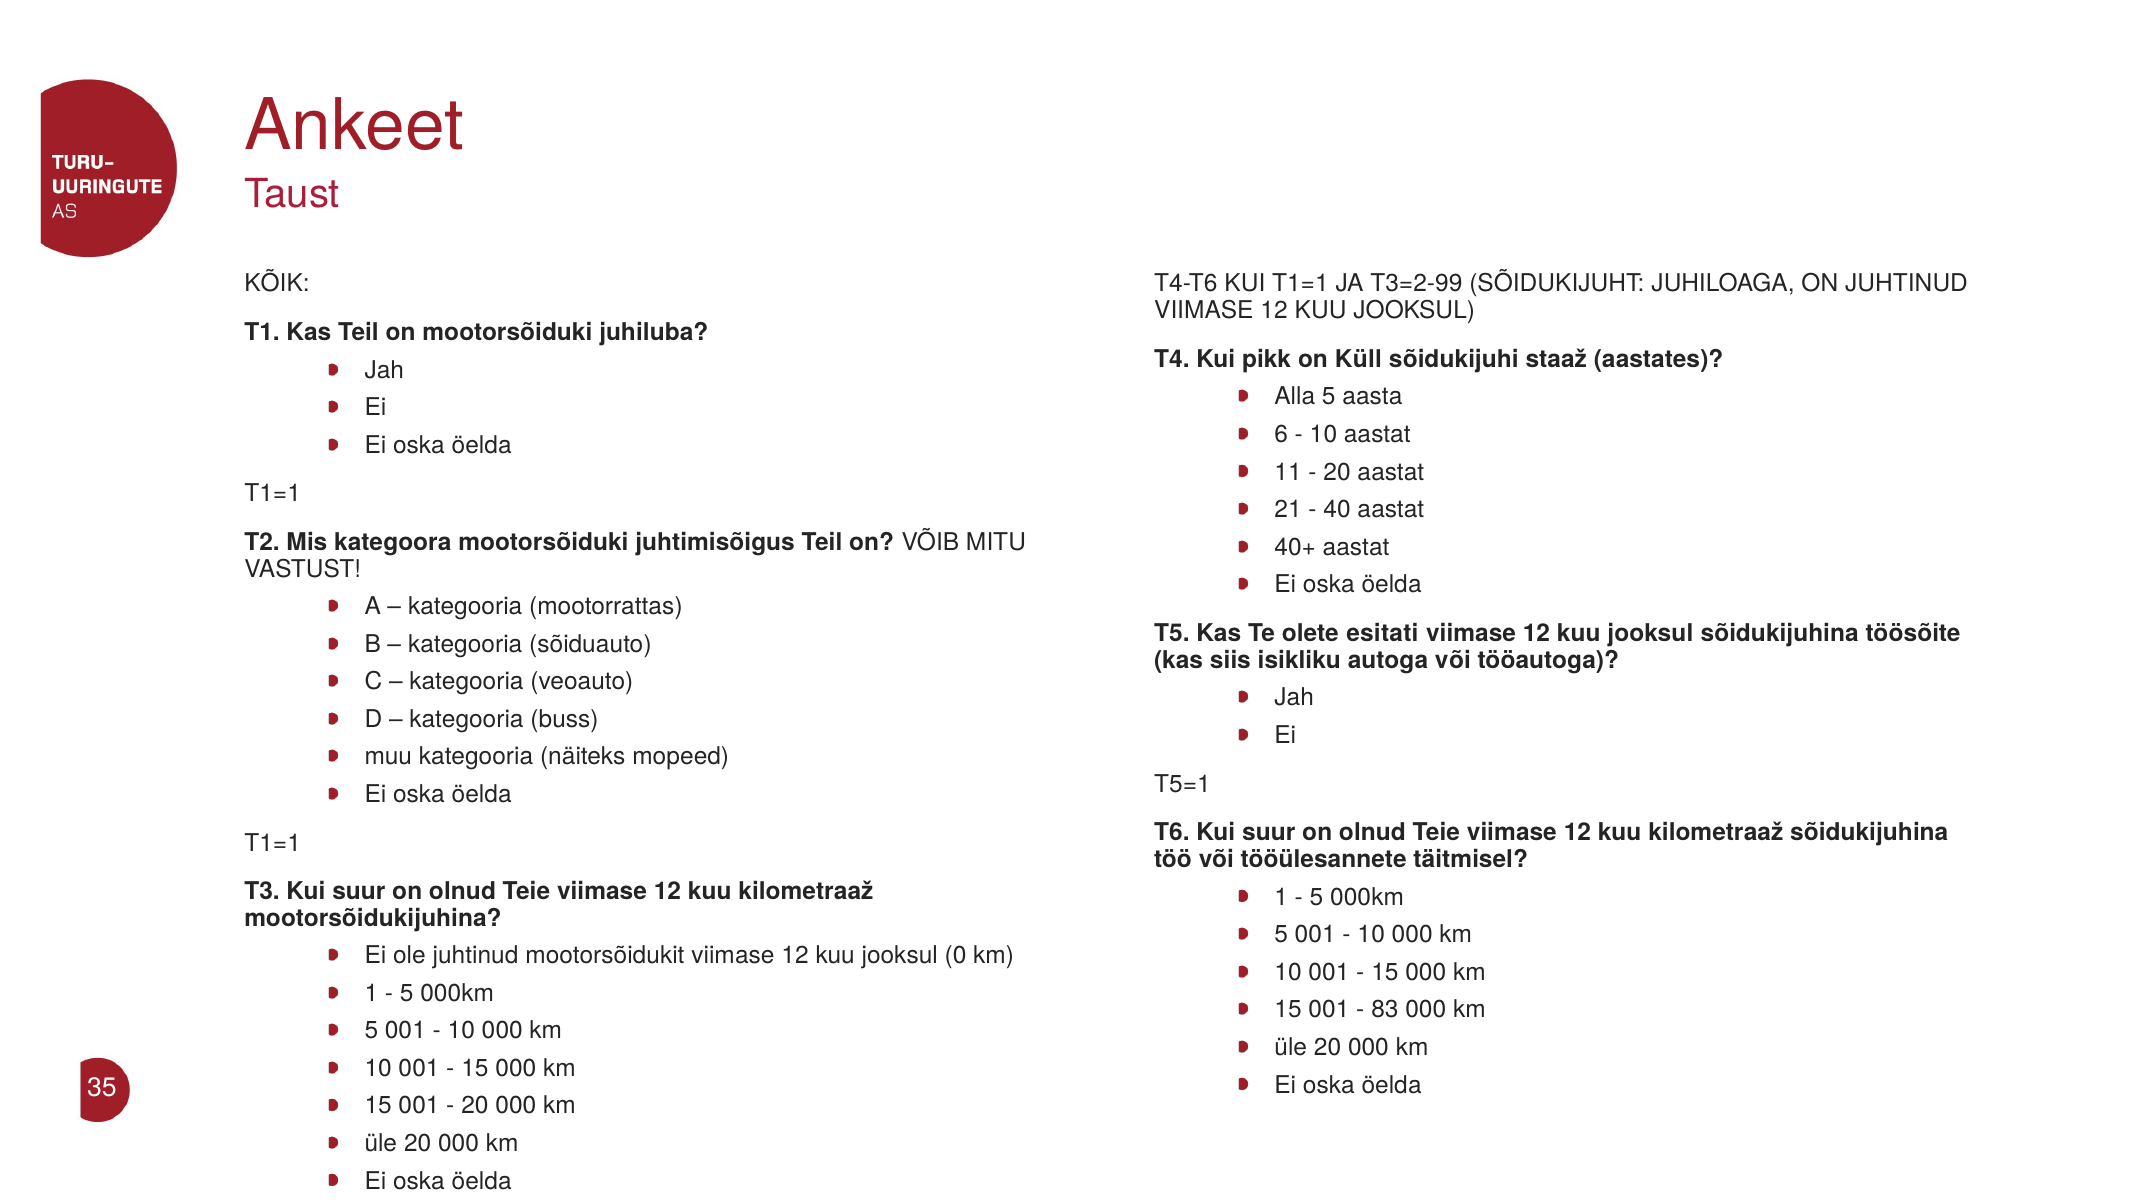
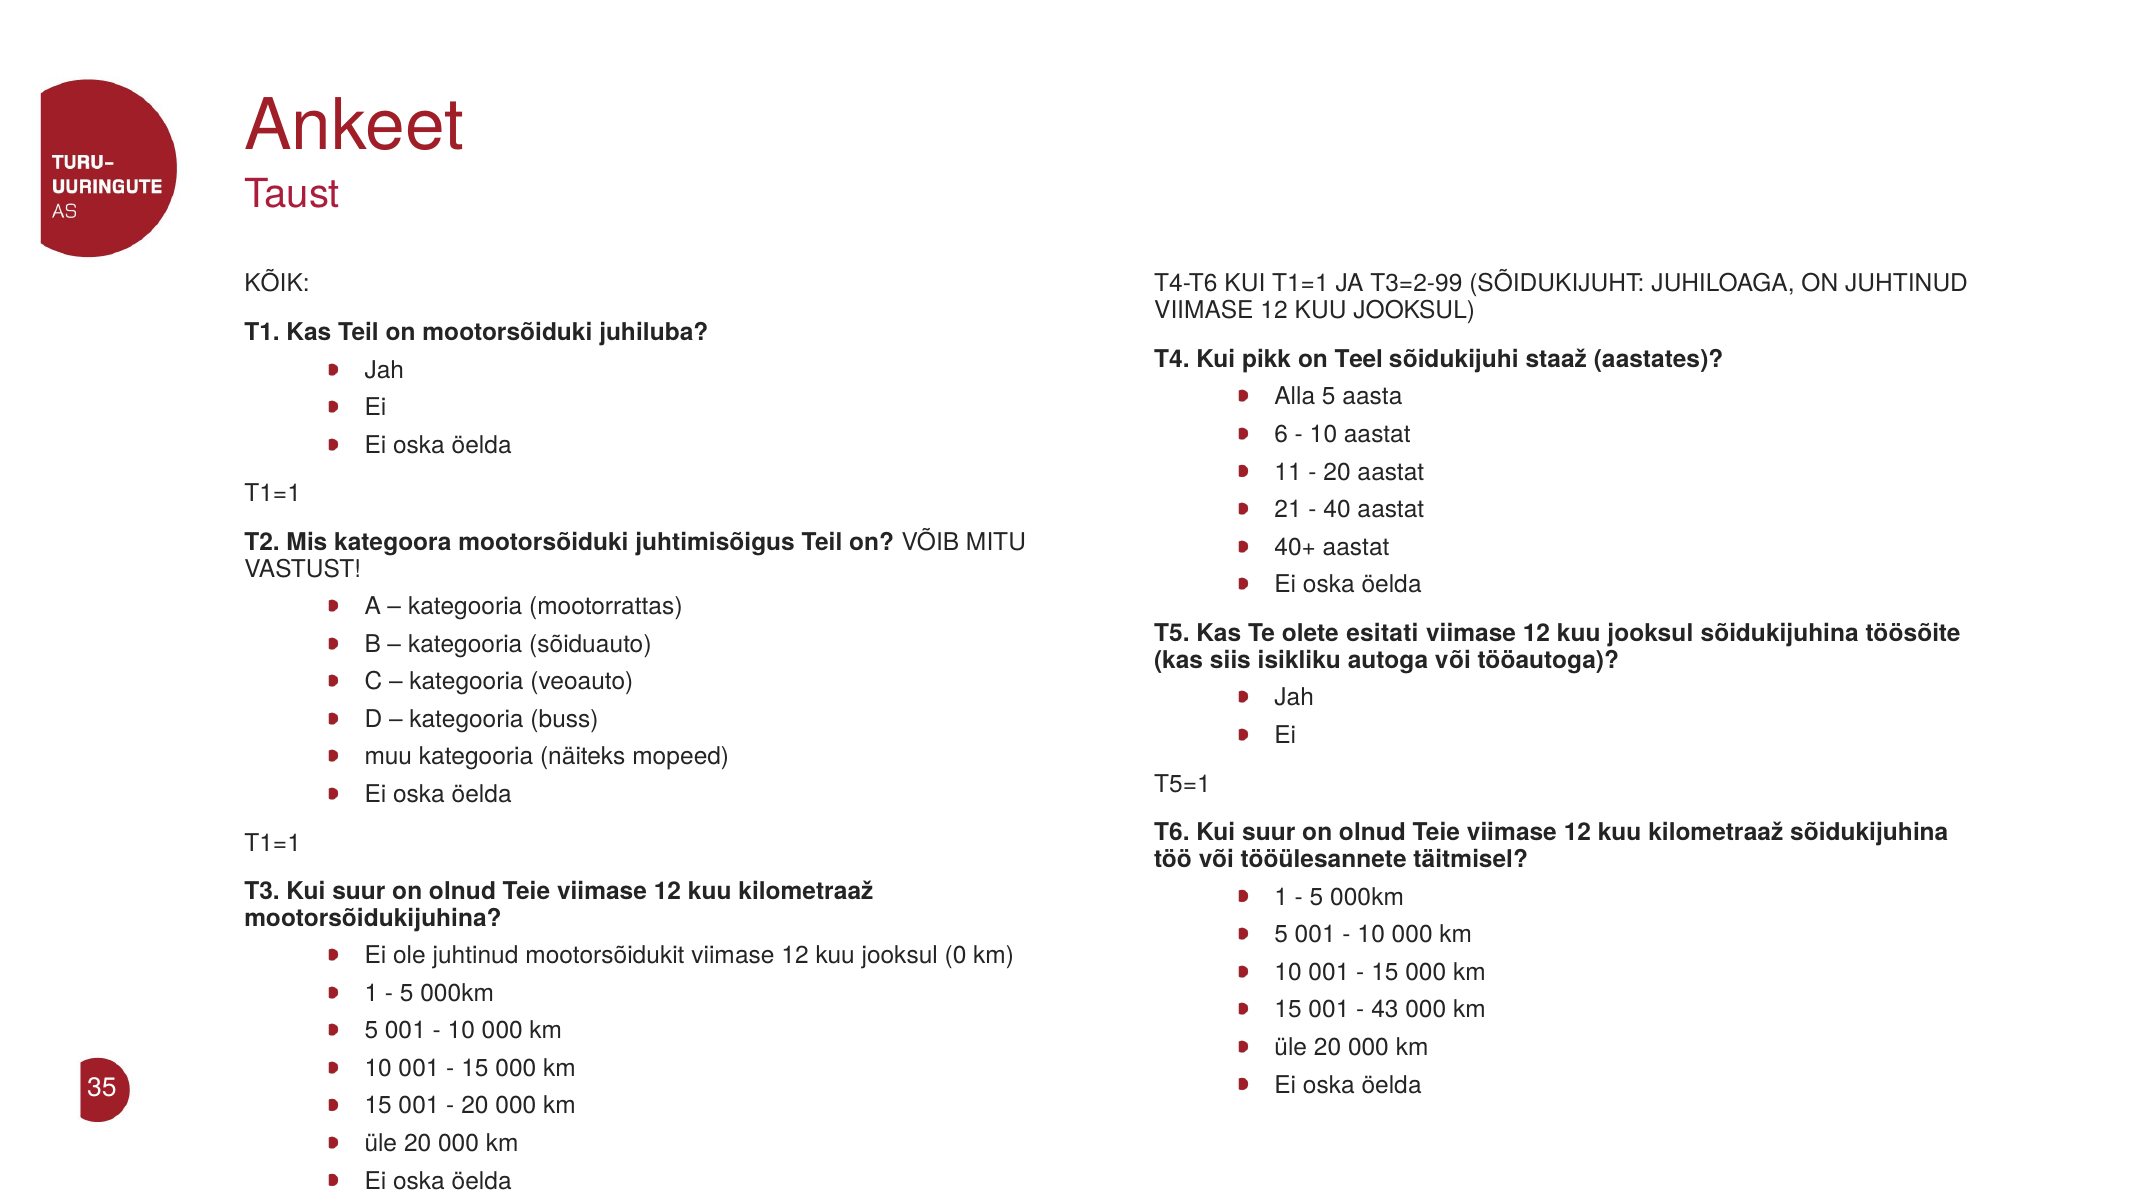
Küll: Küll -> Teel
83: 83 -> 43
